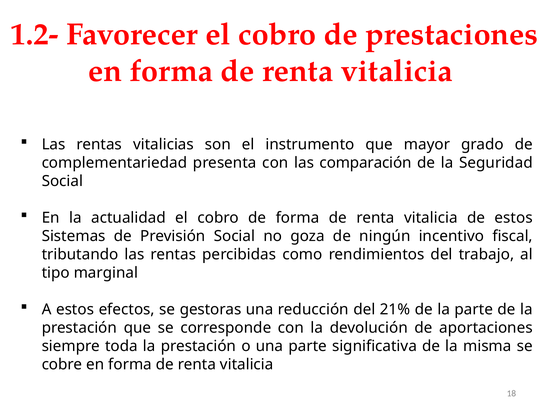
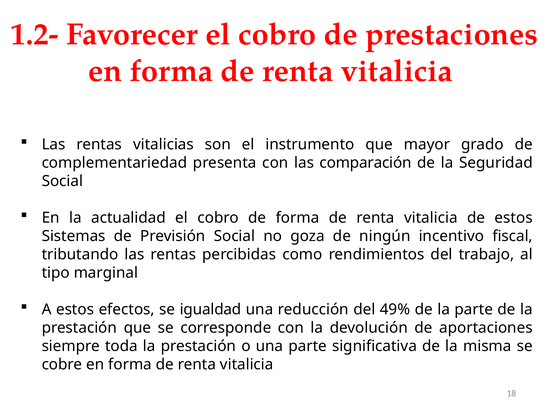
gestoras: gestoras -> igualdad
21%: 21% -> 49%
